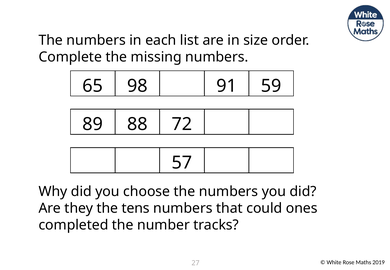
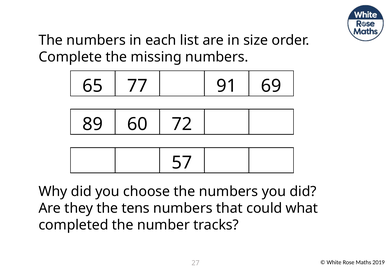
98: 98 -> 77
59: 59 -> 69
88: 88 -> 60
ones: ones -> what
